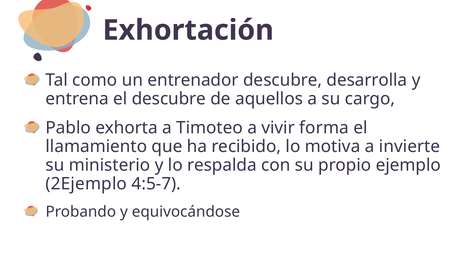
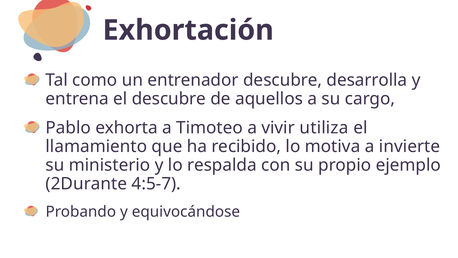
forma: forma -> utiliza
2Ejemplo: 2Ejemplo -> 2Durante
